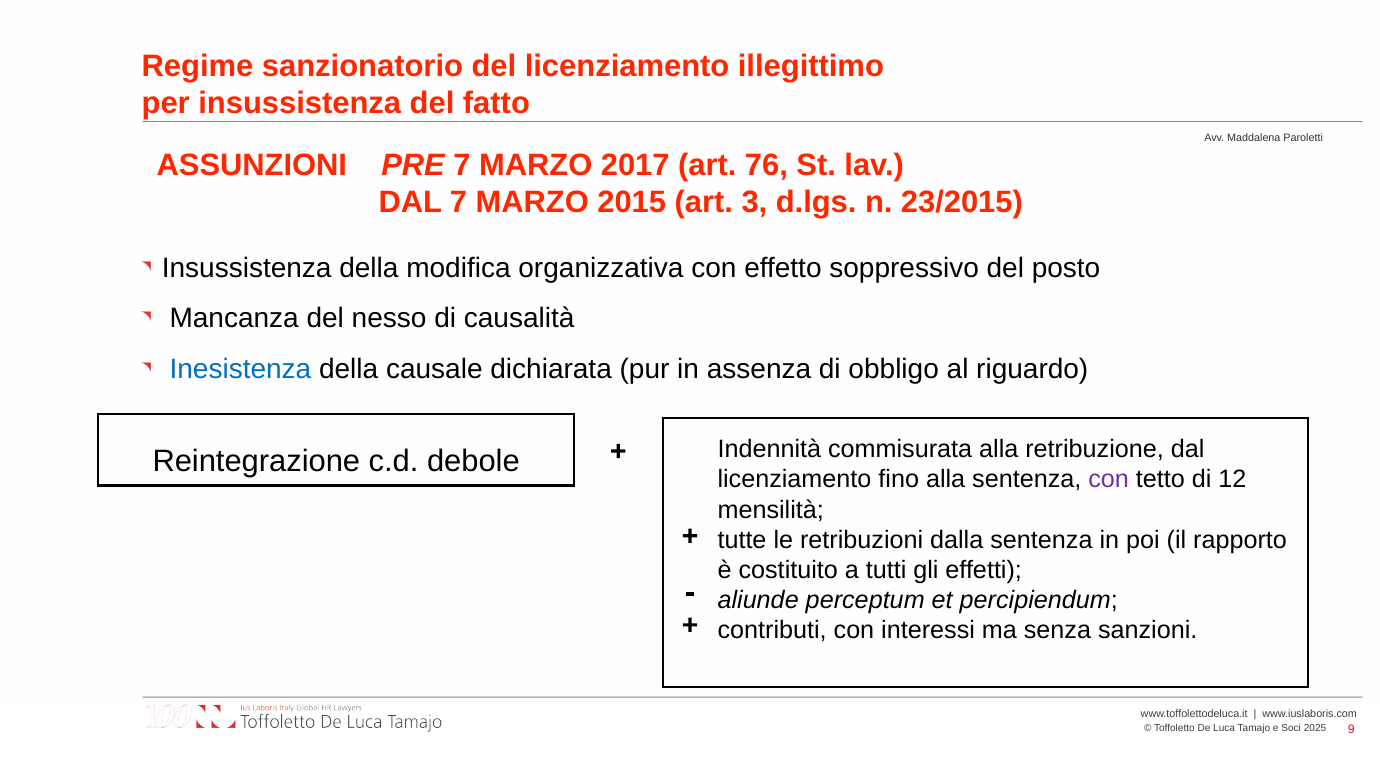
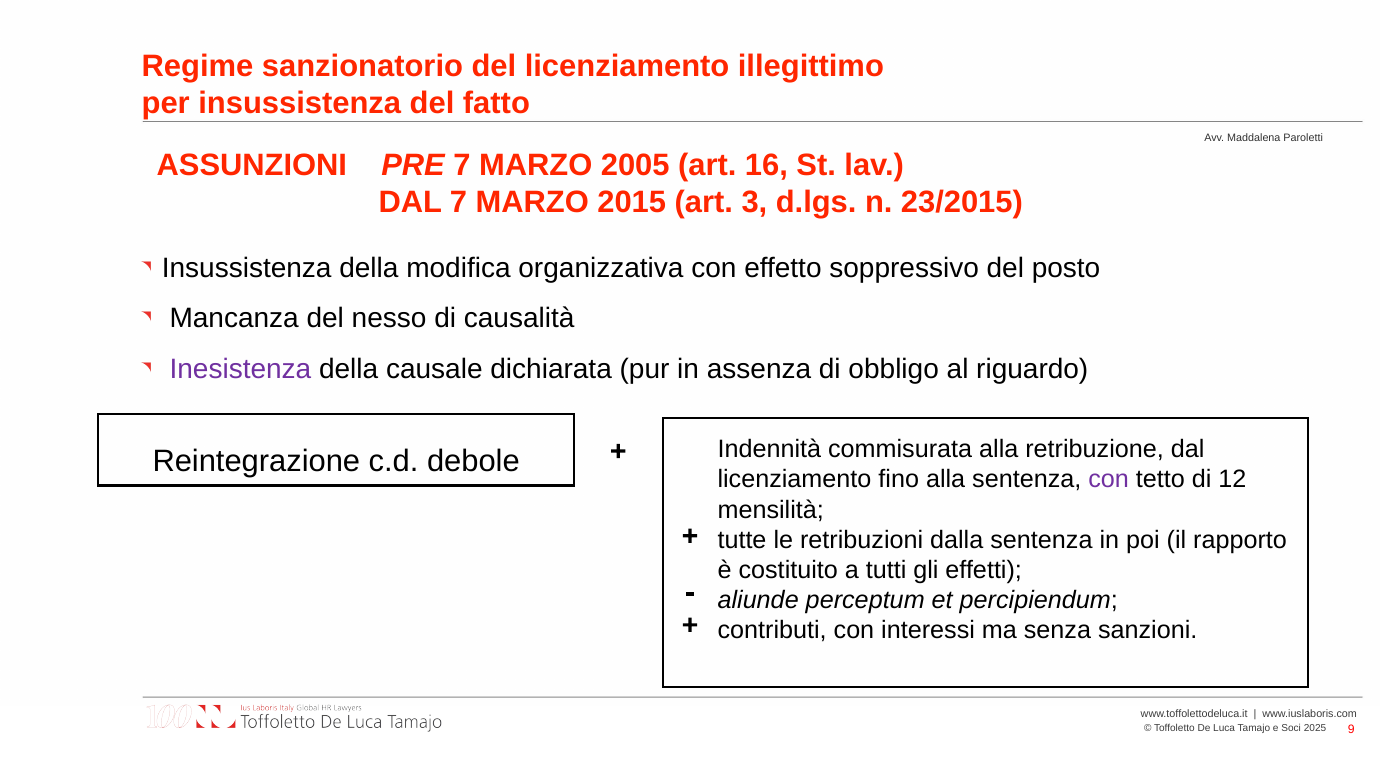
2017: 2017 -> 2005
76: 76 -> 16
Inesistenza colour: blue -> purple
